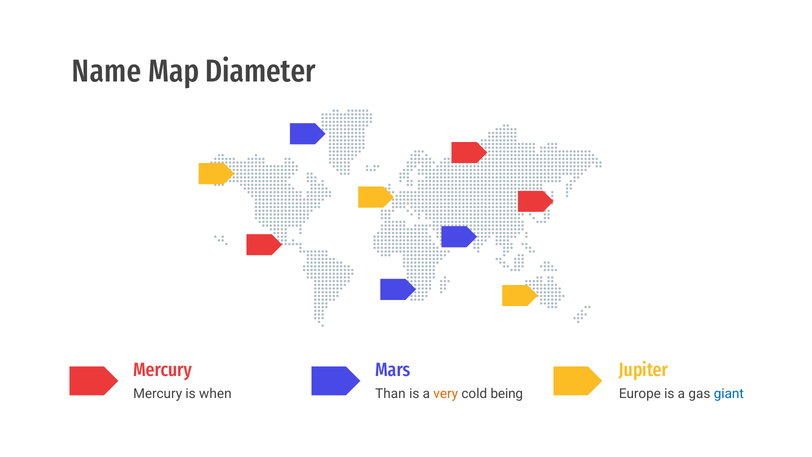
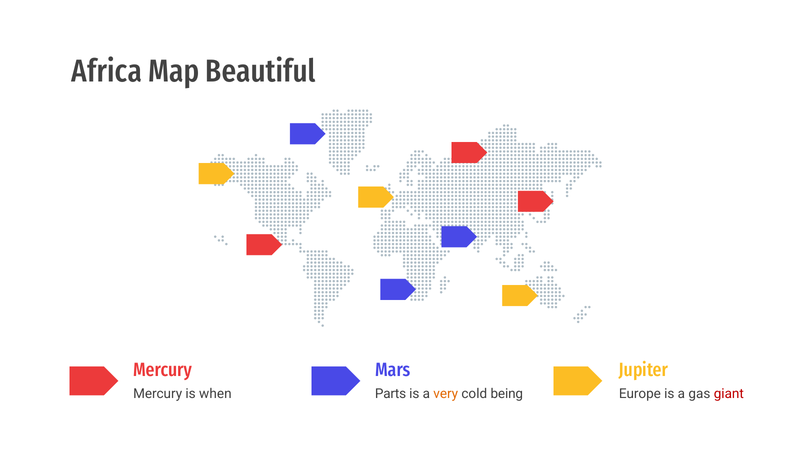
Name: Name -> Africa
Diameter: Diameter -> Beautiful
Than: Than -> Parts
giant colour: blue -> red
